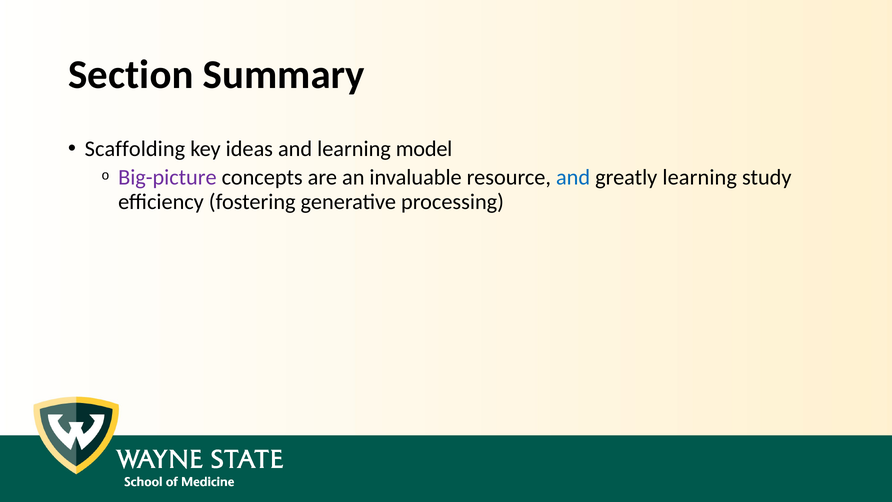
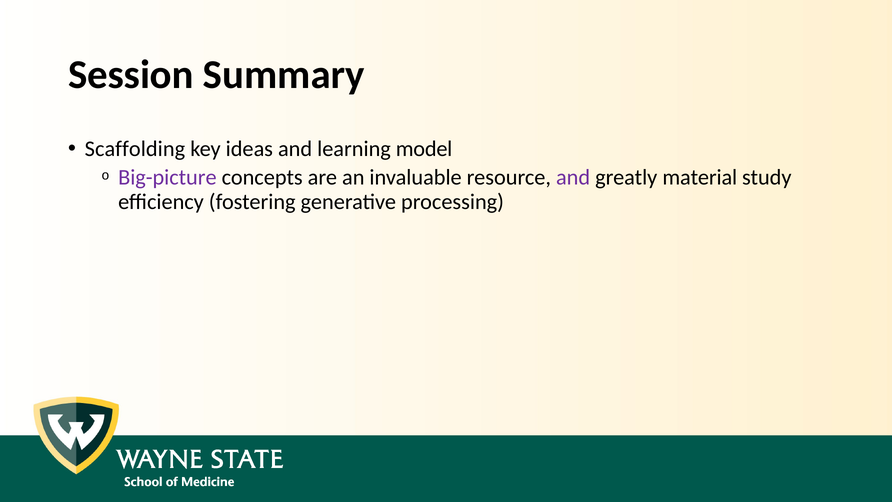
Section: Section -> Session
and at (573, 178) colour: blue -> purple
greatly learning: learning -> material
